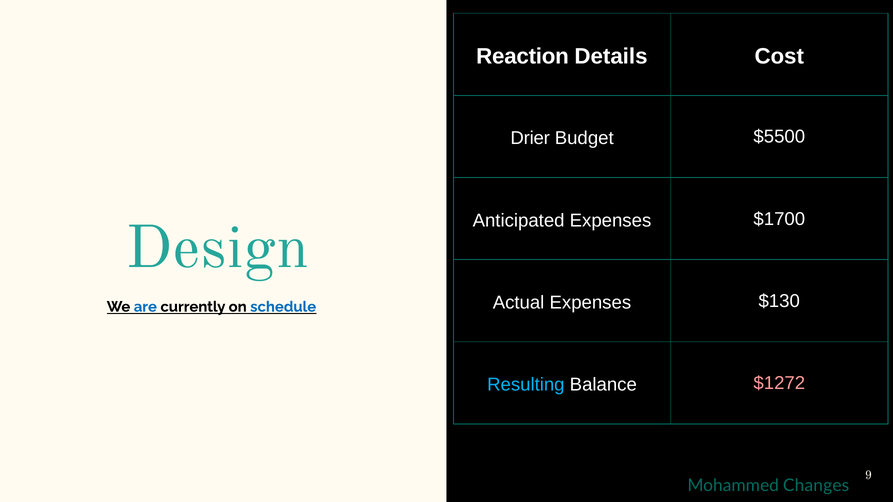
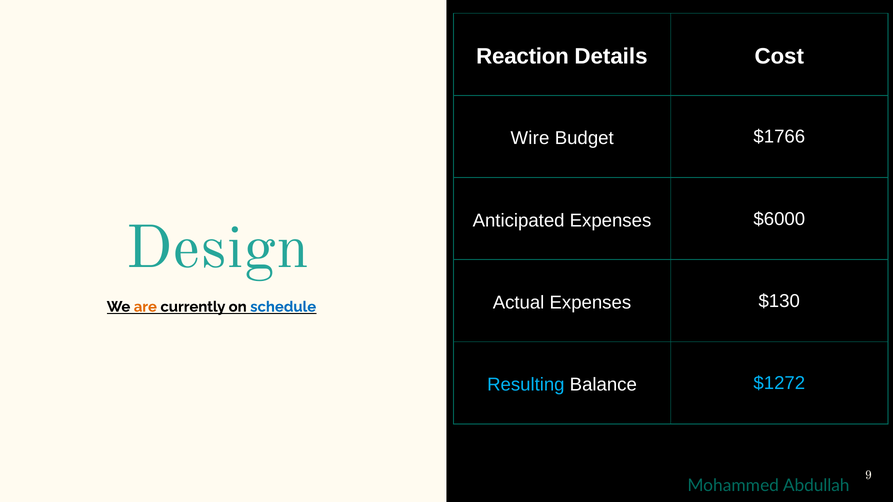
Drier: Drier -> Wire
$5500: $5500 -> $1766
$1700: $1700 -> $6000
are colour: blue -> orange
$1272 colour: pink -> light blue
Changes: Changes -> Abdullah
